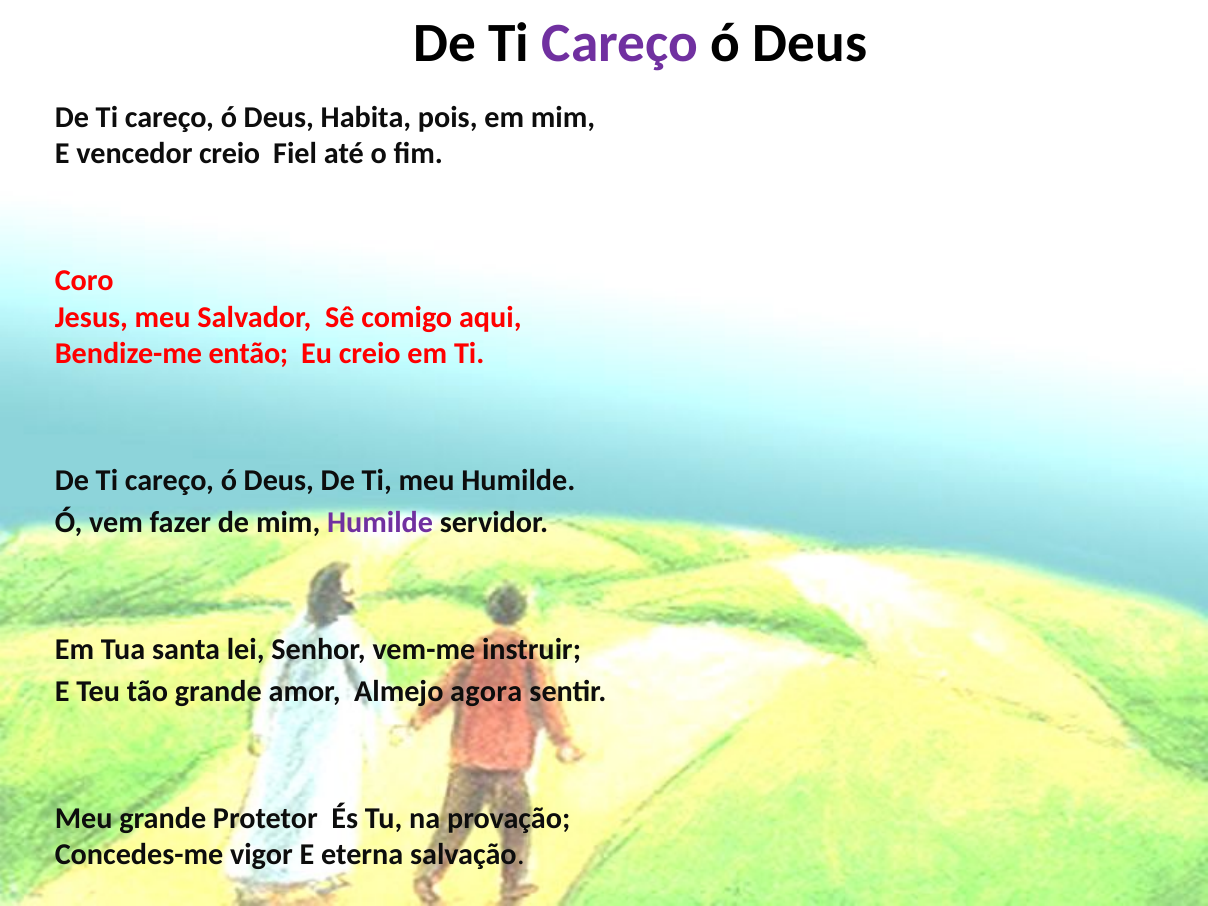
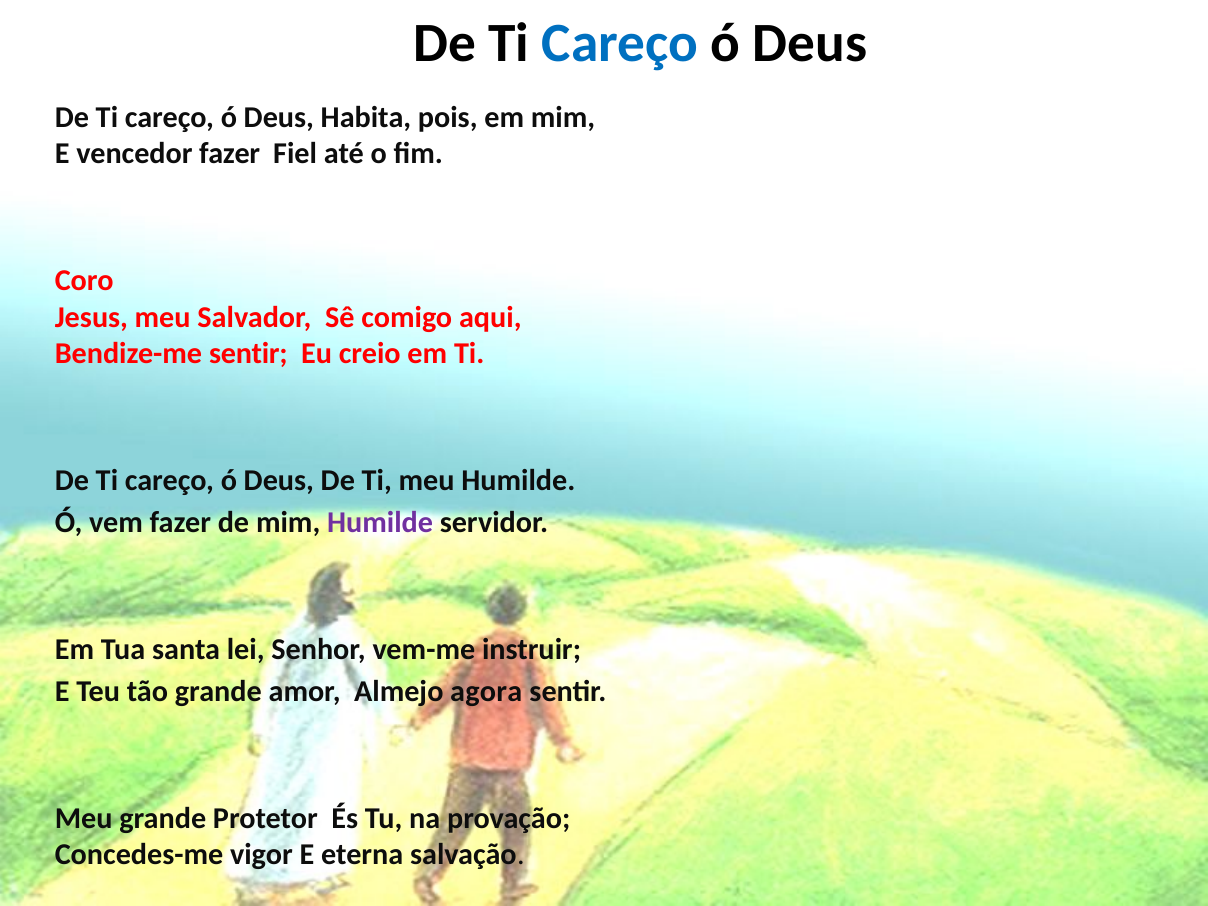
Careço at (620, 43) colour: purple -> blue
vencedor creio: creio -> fazer
Bendize-me então: então -> sentir
